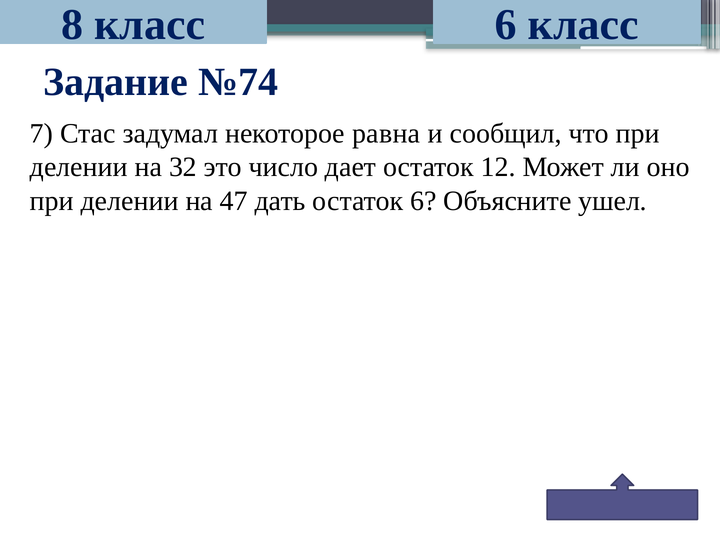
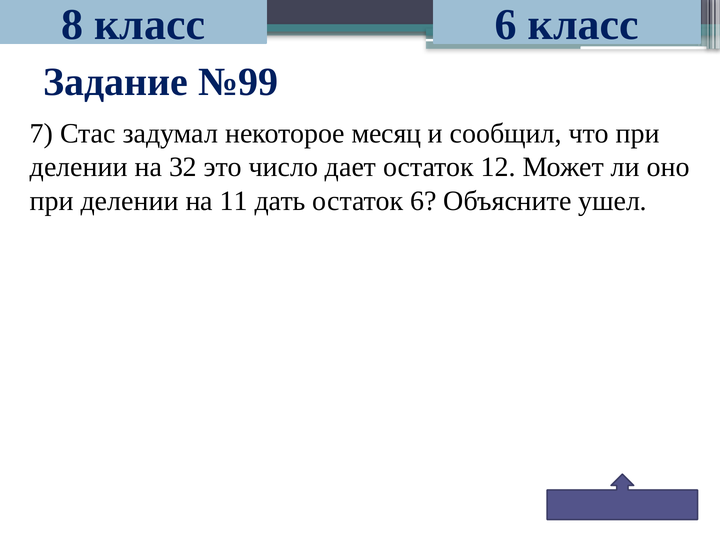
№74: №74 -> №99
равна: равна -> месяц
47: 47 -> 11
